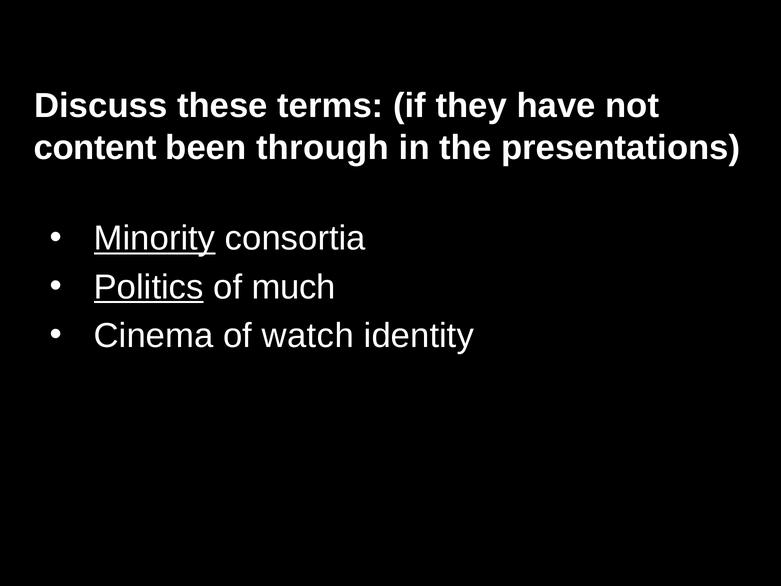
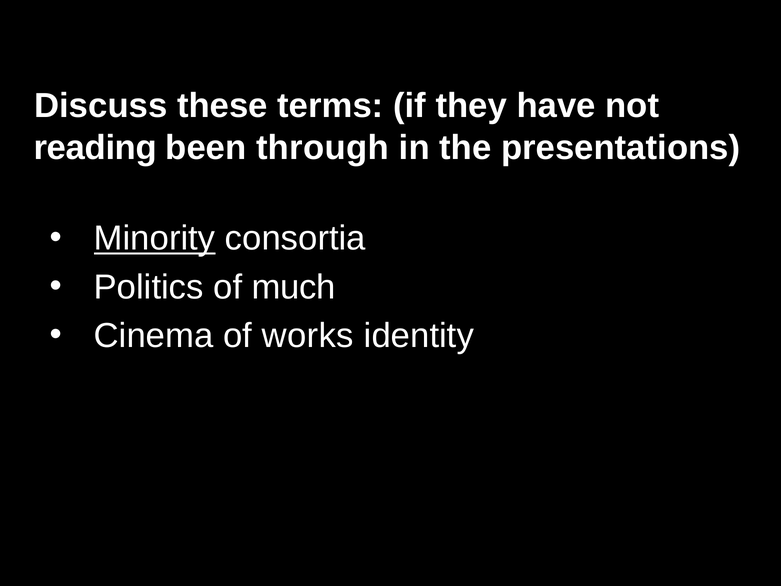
content: content -> reading
Politics underline: present -> none
watch: watch -> works
